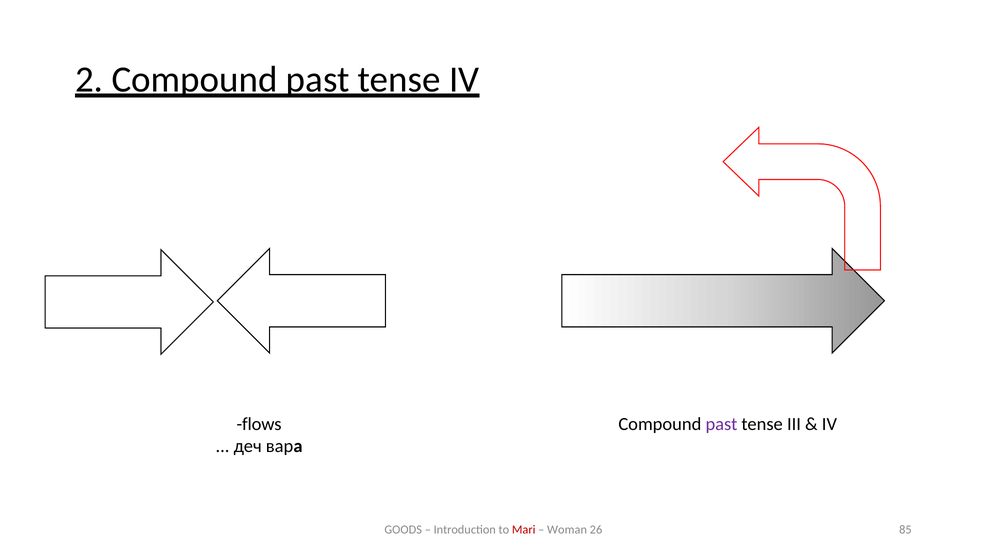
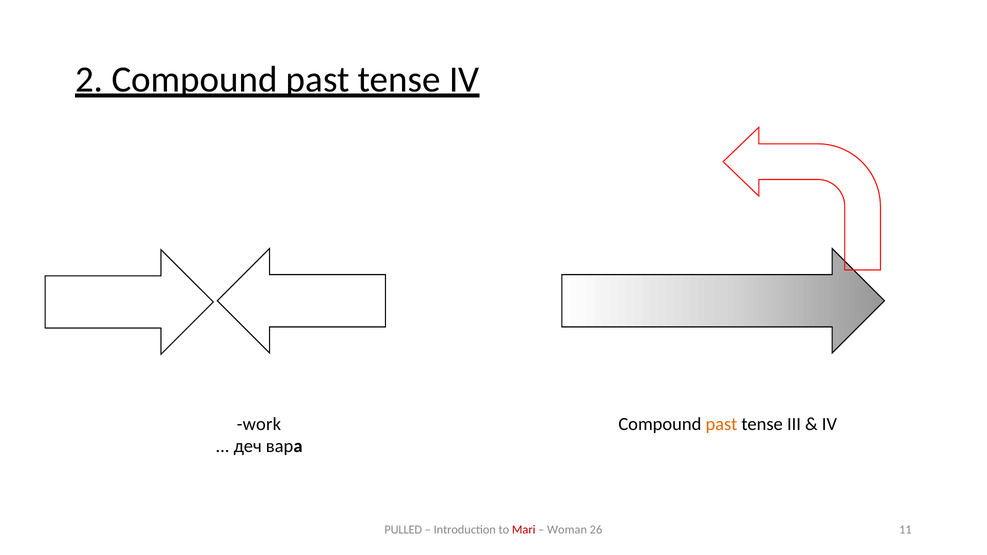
flows: flows -> work
past at (721, 424) colour: purple -> orange
GOODS: GOODS -> PULLED
85: 85 -> 11
